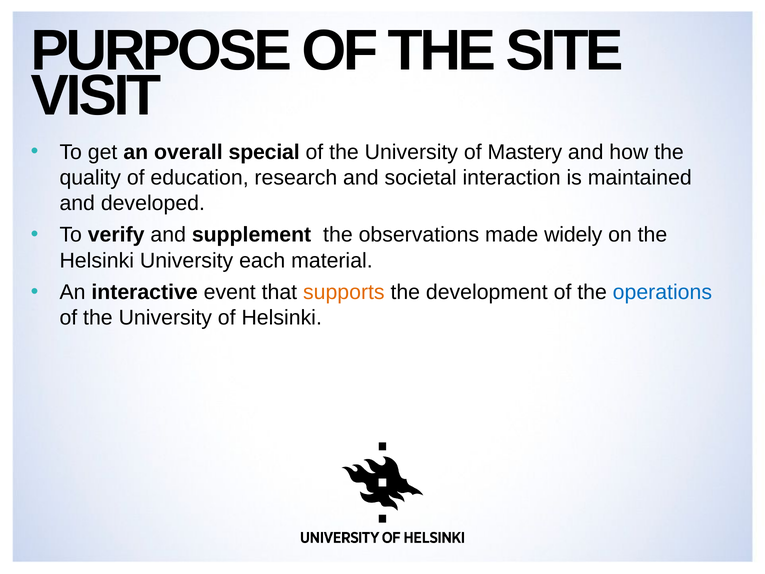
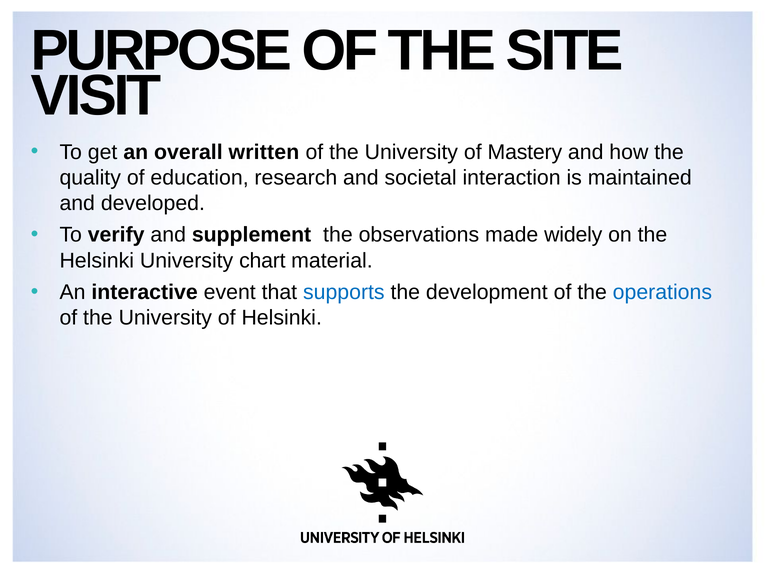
special: special -> written
each: each -> chart
supports colour: orange -> blue
